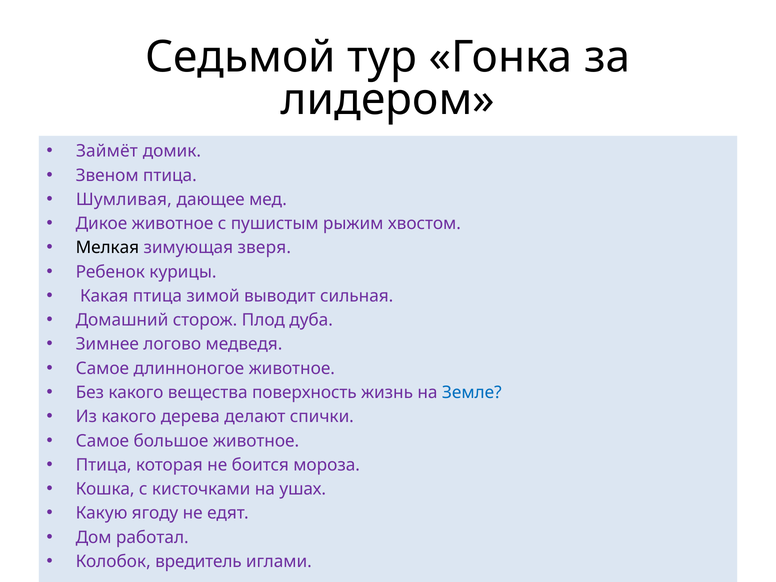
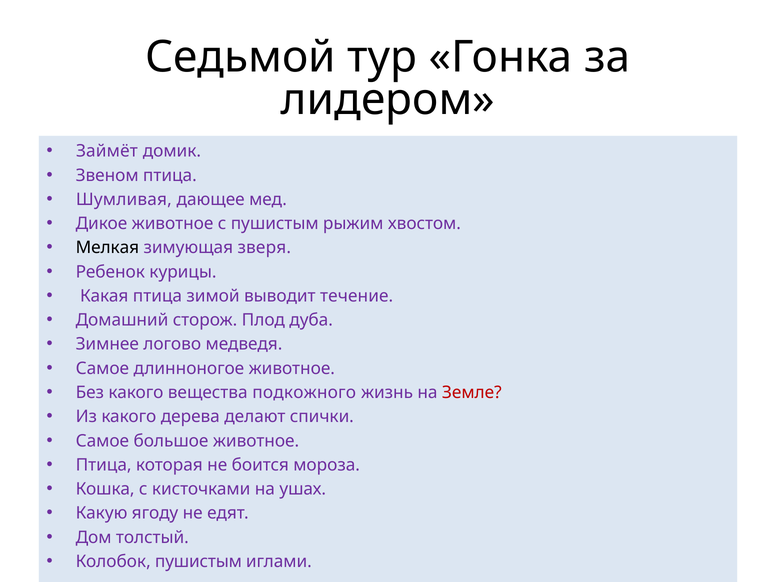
сильная: сильная -> течение
поверхность: поверхность -> подкожного
Земле colour: blue -> red
работал: работал -> толстый
Колобок вредитель: вредитель -> пушистым
